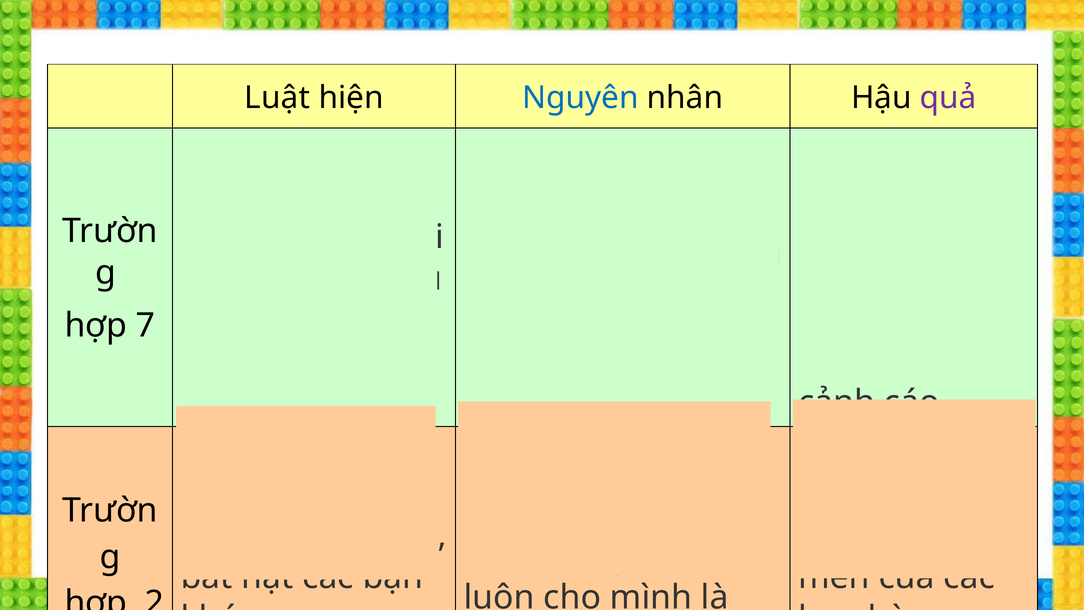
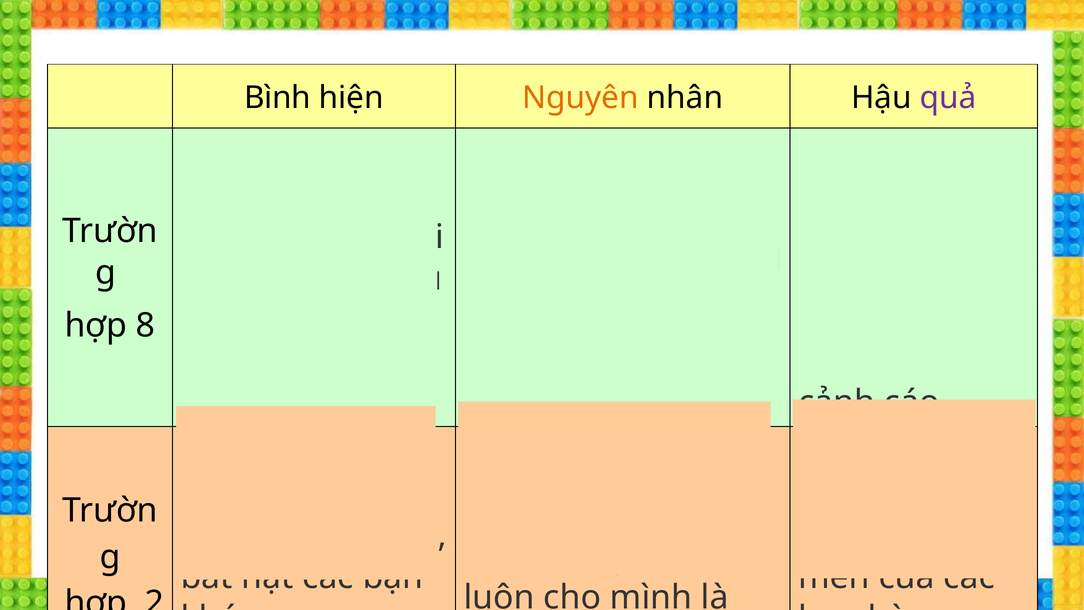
Luật at (277, 98): Luật -> Bình
Nguyên at (581, 98) colour: blue -> orange
7: 7 -> 8
